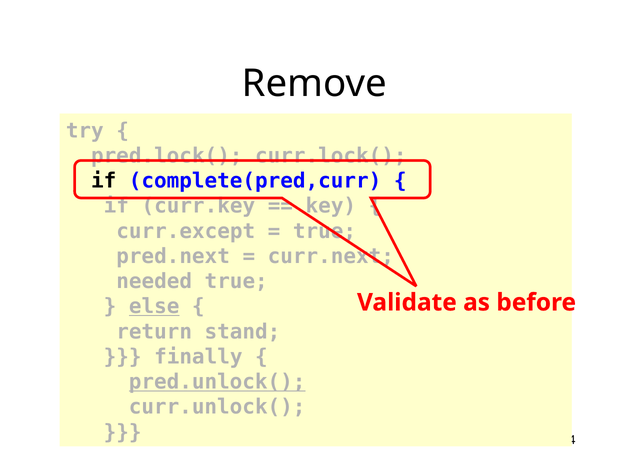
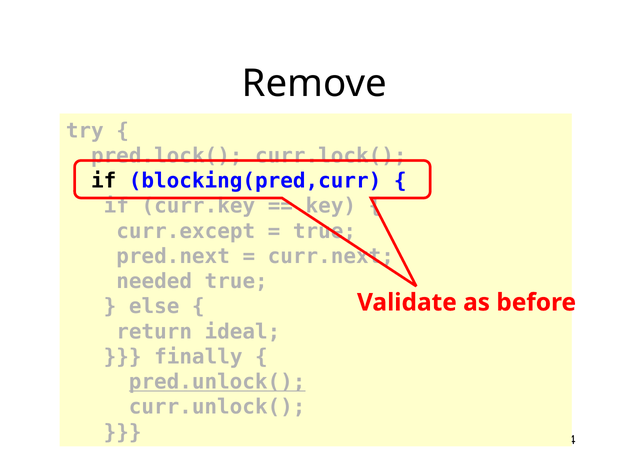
complete(pred,curr: complete(pred,curr -> blocking(pred,curr
else underline: present -> none
stand: stand -> ideal
